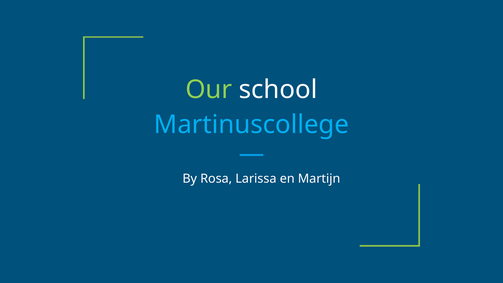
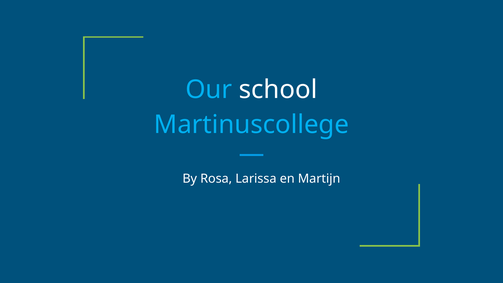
Our colour: light green -> light blue
